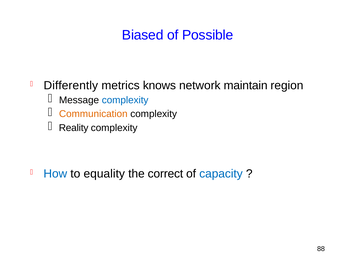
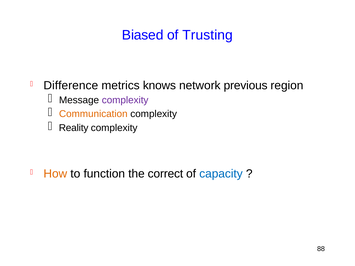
Possible: Possible -> Trusting
Differently: Differently -> Difference
maintain: maintain -> previous
complexity at (125, 100) colour: blue -> purple
How colour: blue -> orange
equality: equality -> function
